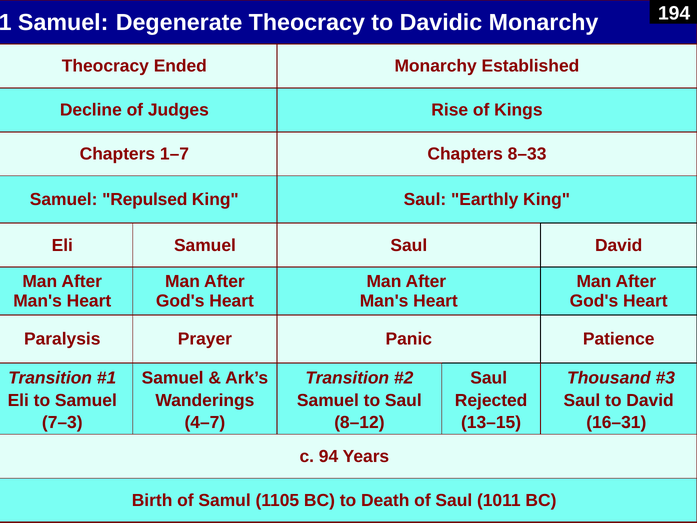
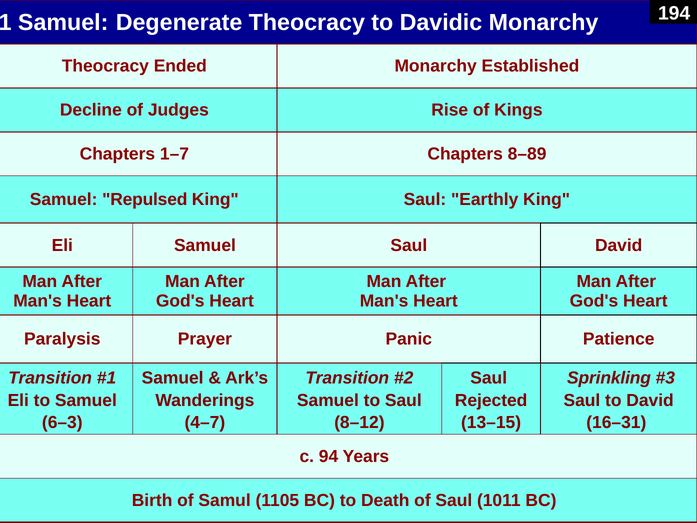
8–33: 8–33 -> 8–89
Thousand: Thousand -> Sprinkling
7–3: 7–3 -> 6–3
